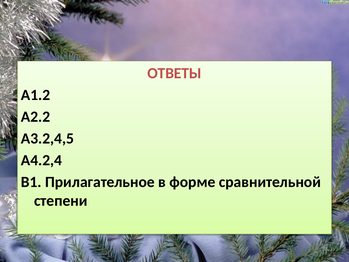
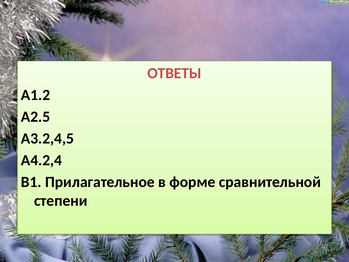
А2.2: А2.2 -> А2.5
